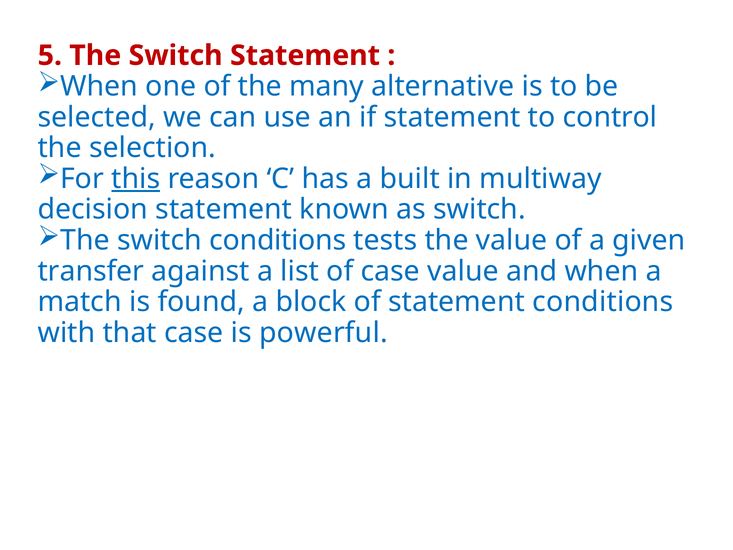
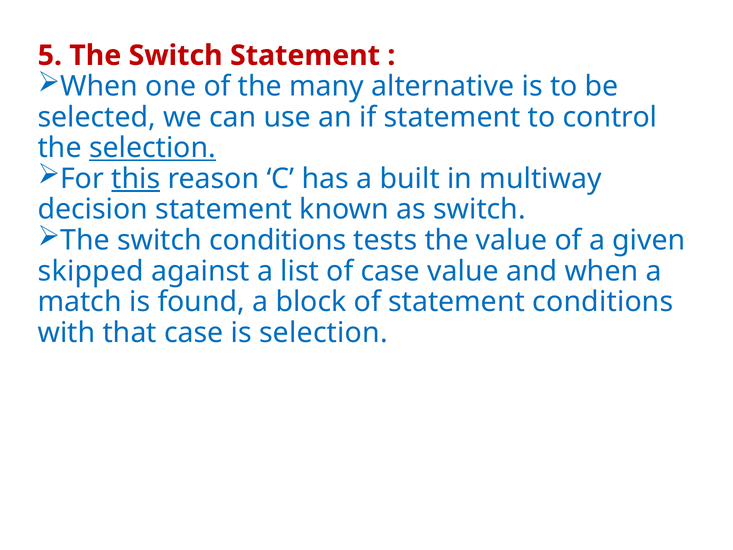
selection at (152, 148) underline: none -> present
transfer: transfer -> skipped
is powerful: powerful -> selection
